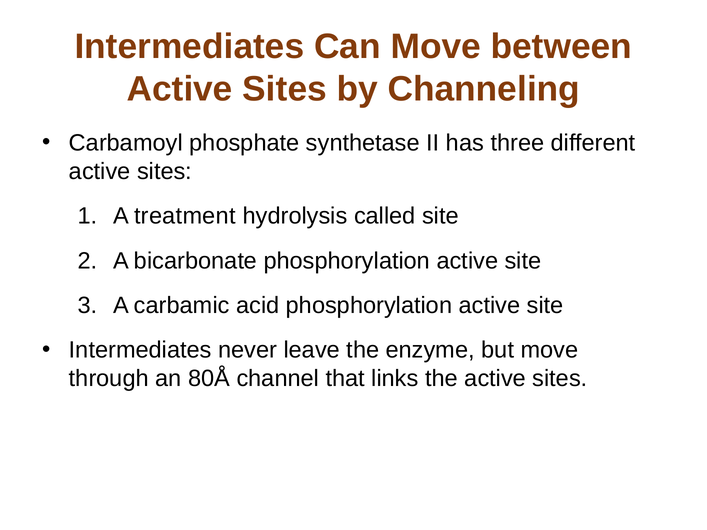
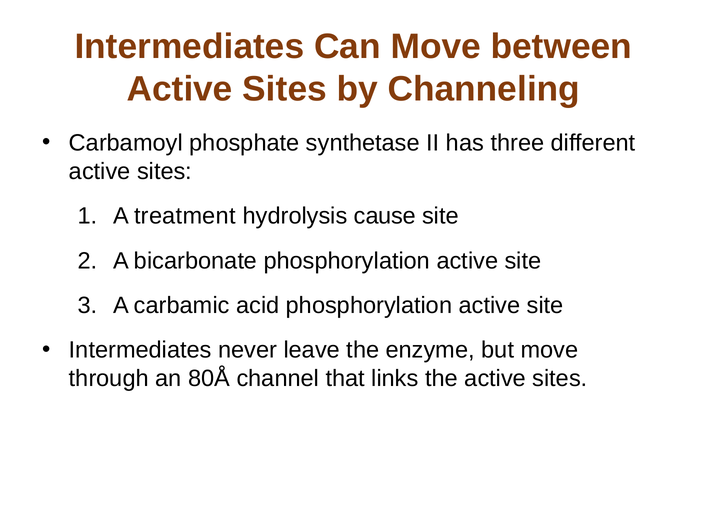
called: called -> cause
